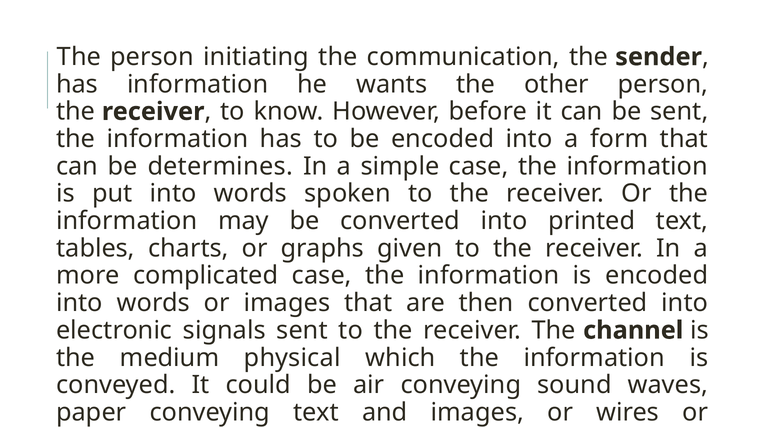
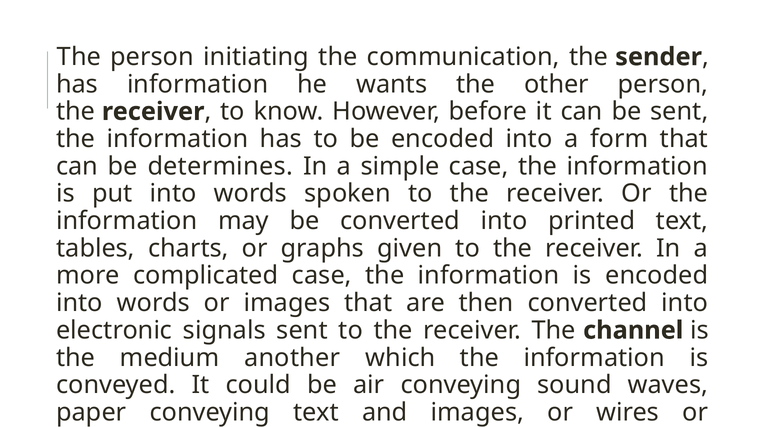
physical: physical -> another
